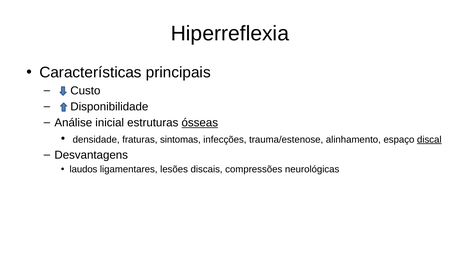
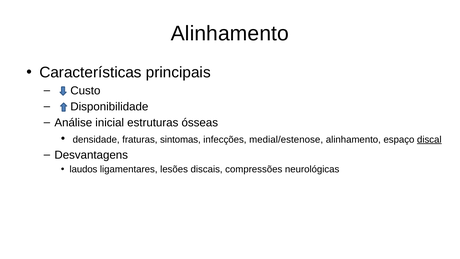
Hiperreflexia at (230, 33): Hiperreflexia -> Alinhamento
ósseas underline: present -> none
trauma/estenose: trauma/estenose -> medial/estenose
